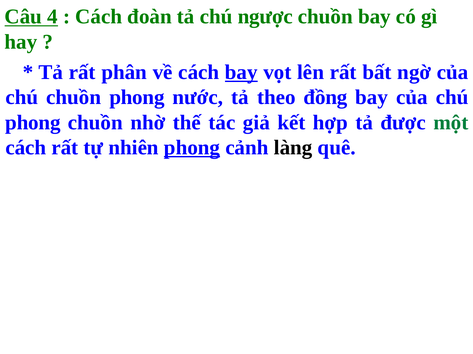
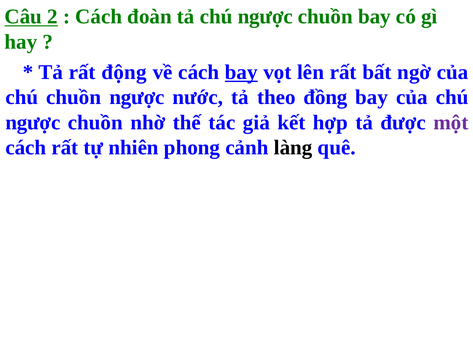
4: 4 -> 2
phân: phân -> động
chuồn phong: phong -> ngược
phong at (33, 123): phong -> ngược
một colour: green -> purple
phong at (192, 148) underline: present -> none
